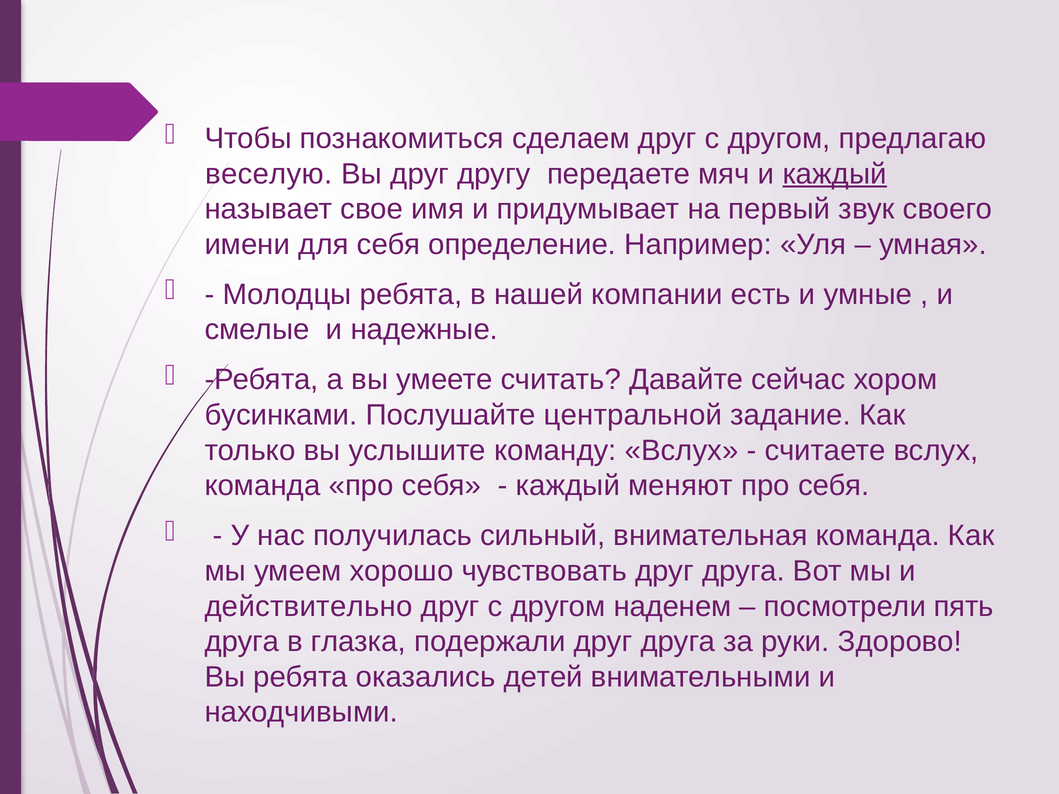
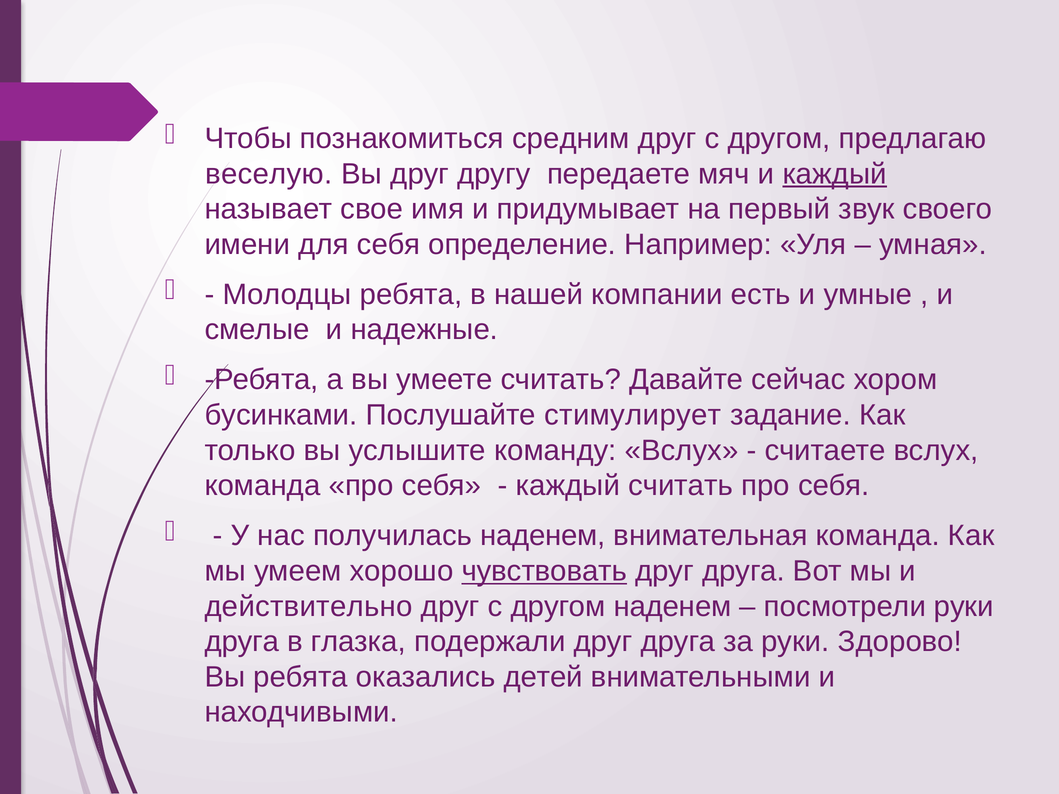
сделаем: сделаем -> средним
центральной: центральной -> стимулирует
каждый меняют: меняют -> считать
получилась сильный: сильный -> наденем
чувствовать underline: none -> present
посмотрели пять: пять -> руки
